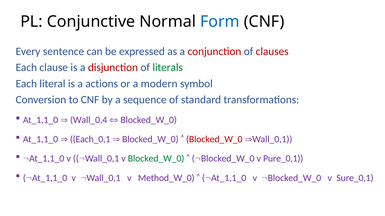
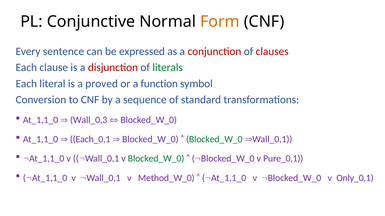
Form colour: blue -> orange
actions: actions -> proved
modern: modern -> function
Wall_0,4: Wall_0,4 -> Wall_0,3
Blocked_W_0 at (214, 140) colour: red -> green
Sure_0,1: Sure_0,1 -> Only_0,1
